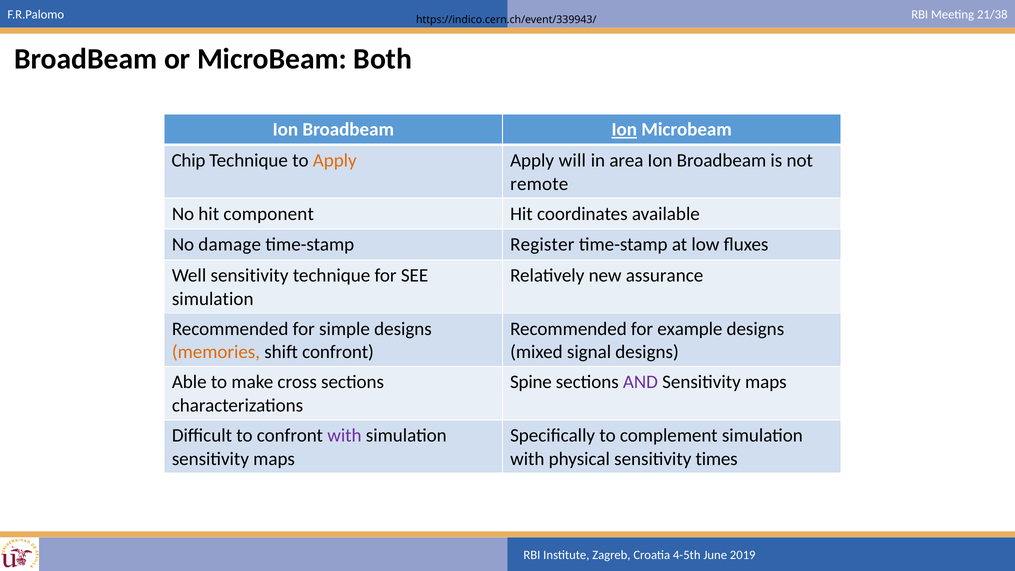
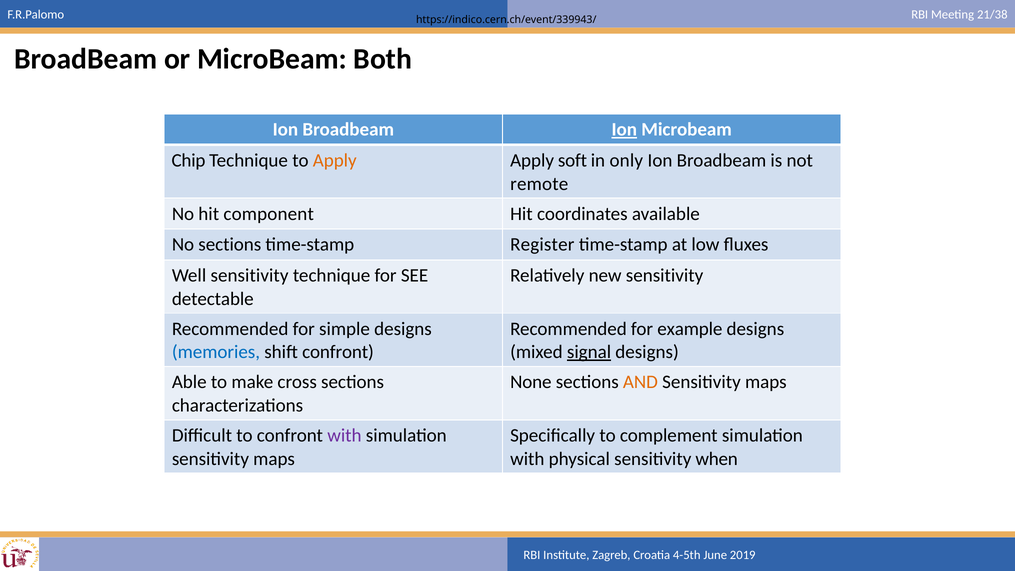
will: will -> soft
area: area -> only
No damage: damage -> sections
new assurance: assurance -> sensitivity
simulation at (213, 299): simulation -> detectable
memories colour: orange -> blue
signal underline: none -> present
Spine: Spine -> None
AND colour: purple -> orange
times: times -> when
